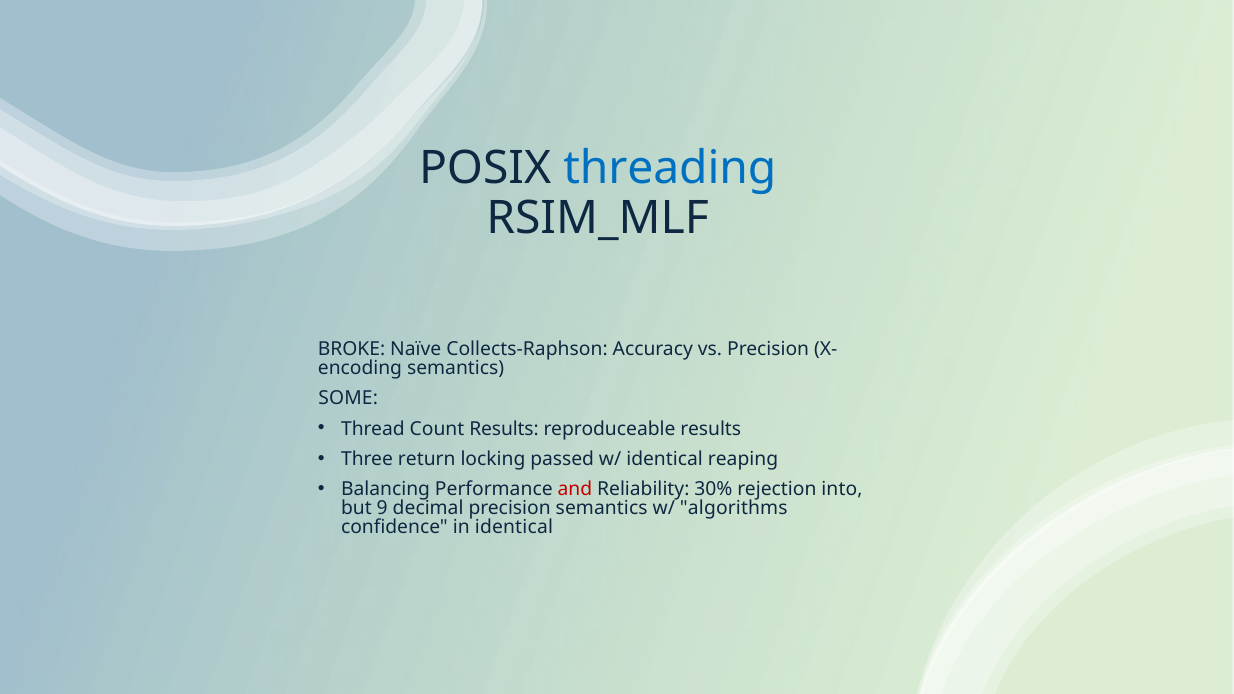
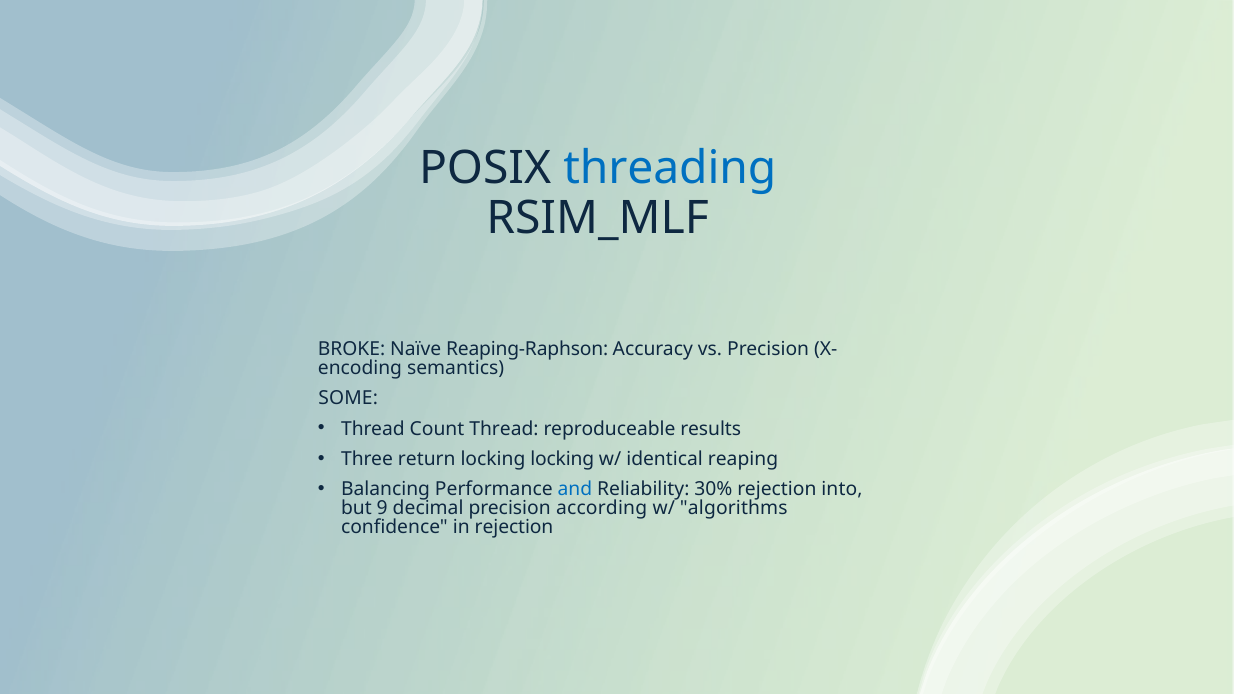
Collects-Raphson: Collects-Raphson -> Reaping-Raphson
Count Results: Results -> Thread
locking passed: passed -> locking
and colour: red -> blue
precision semantics: semantics -> according
in identical: identical -> rejection
